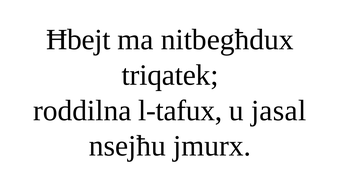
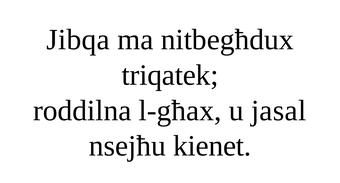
Ħbejt: Ħbejt -> Jibqa
l-tafux: l-tafux -> l-għax
jmurx: jmurx -> kienet
